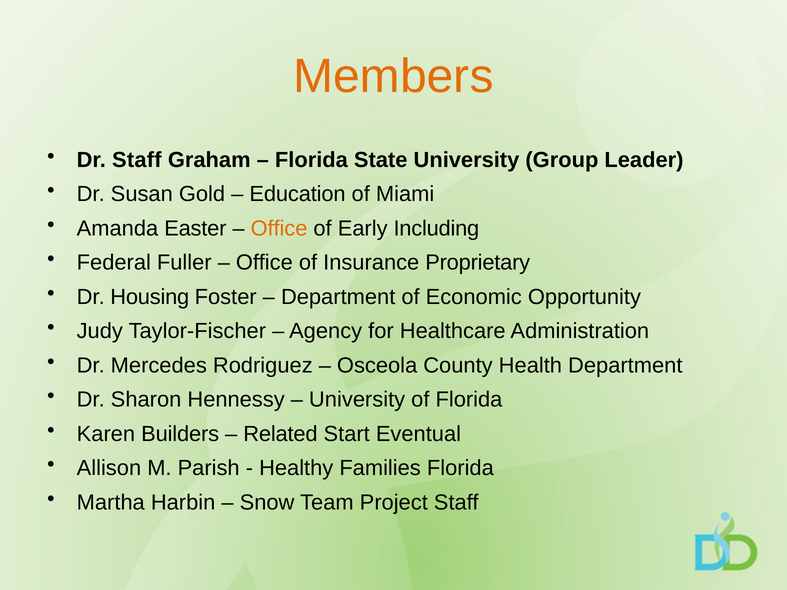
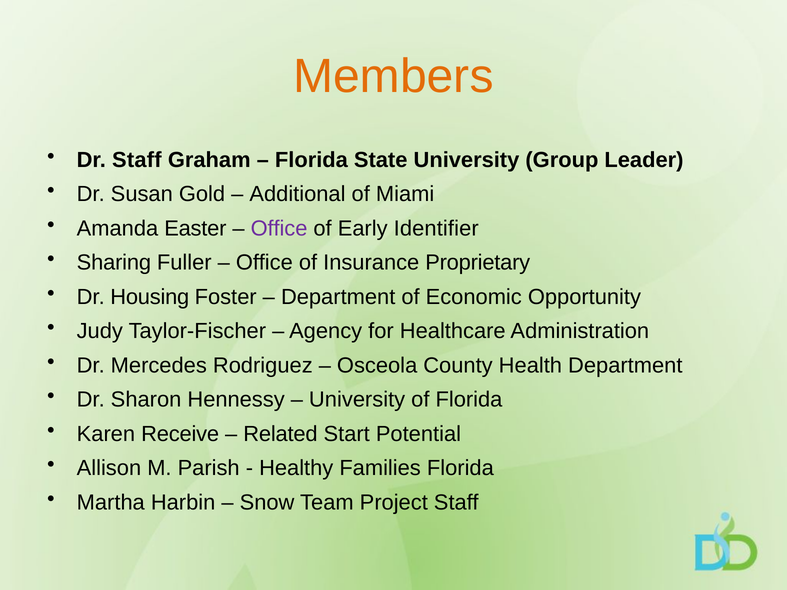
Education: Education -> Additional
Office at (279, 229) colour: orange -> purple
Including: Including -> Identifier
Federal: Federal -> Sharing
Builders: Builders -> Receive
Eventual: Eventual -> Potential
